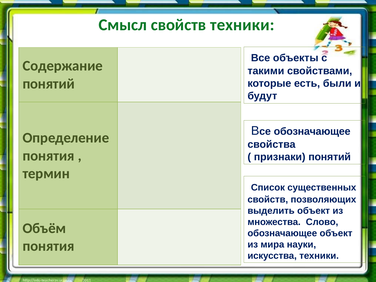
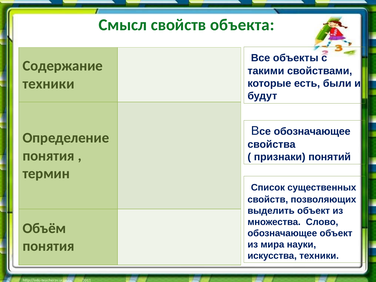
свойств техники: техники -> объекта
понятий at (49, 84): понятий -> техники
